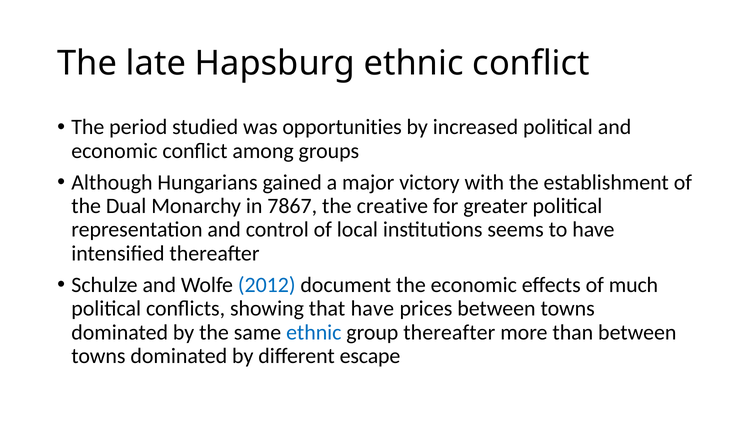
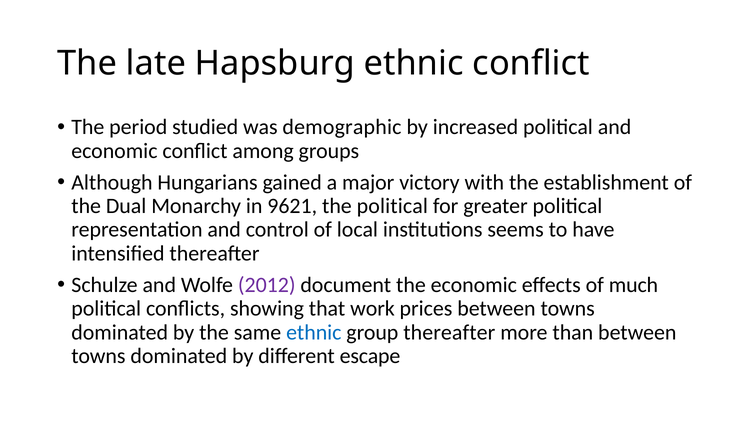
opportunities: opportunities -> demographic
7867: 7867 -> 9621
the creative: creative -> political
2012 colour: blue -> purple
that have: have -> work
